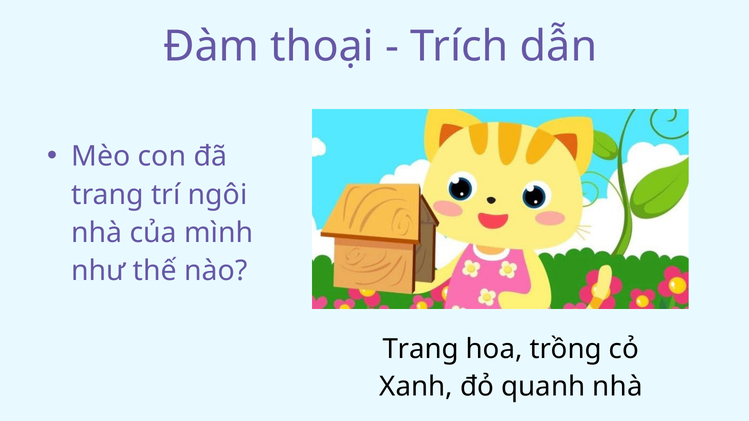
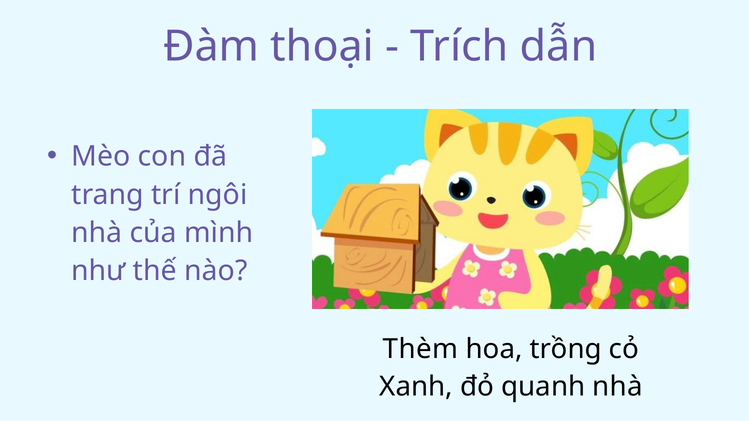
Trang at (421, 349): Trang -> Thèm
